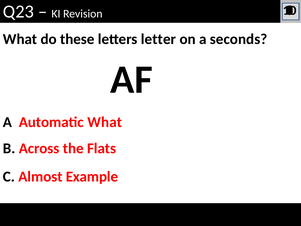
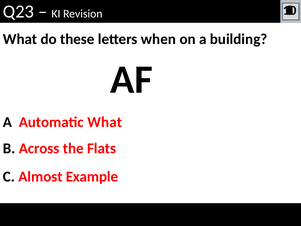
letter: letter -> when
seconds: seconds -> building
